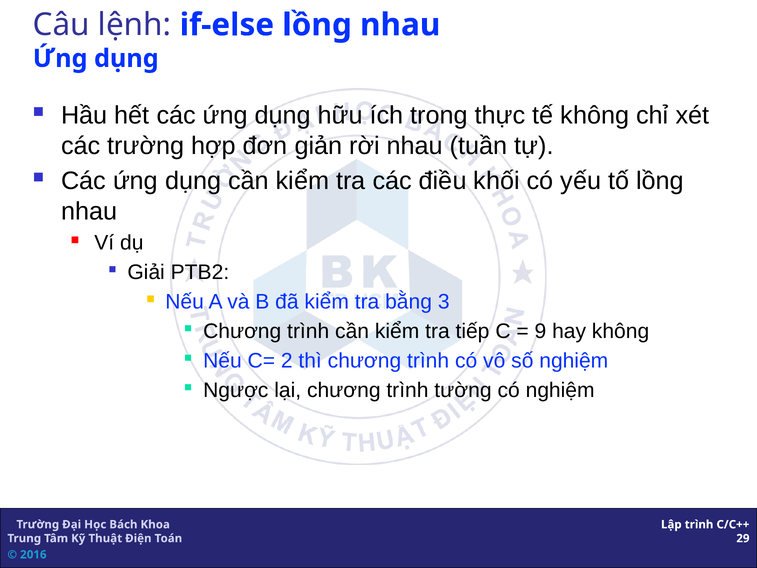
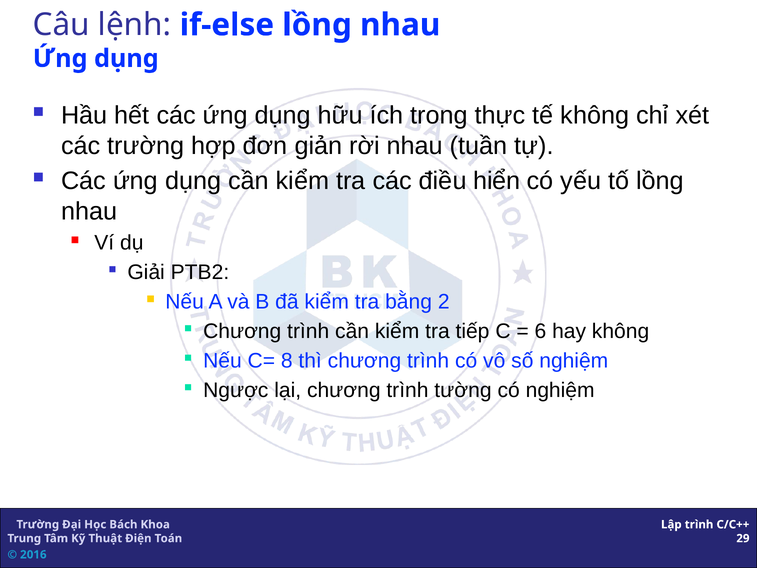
khối: khối -> hiển
3: 3 -> 2
9: 9 -> 6
2: 2 -> 8
